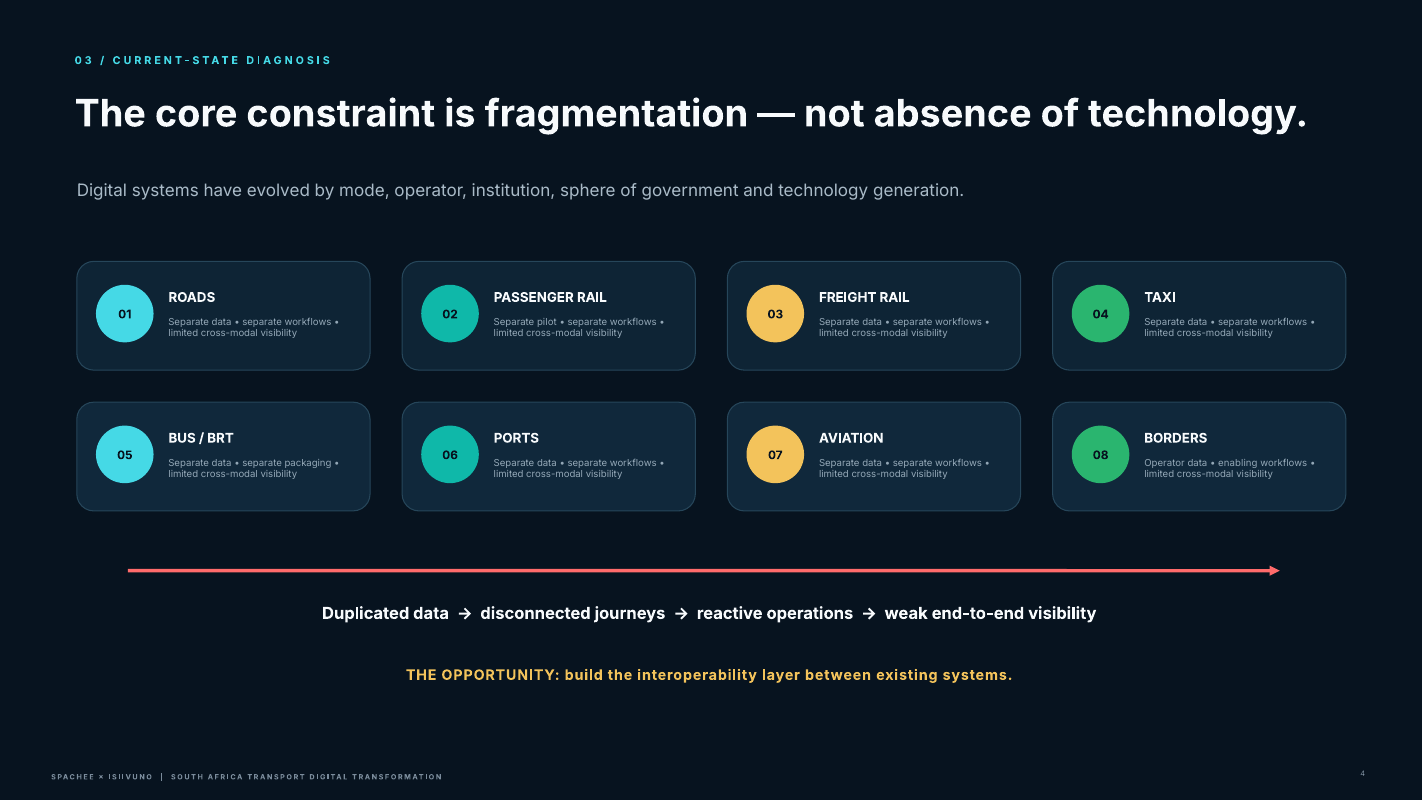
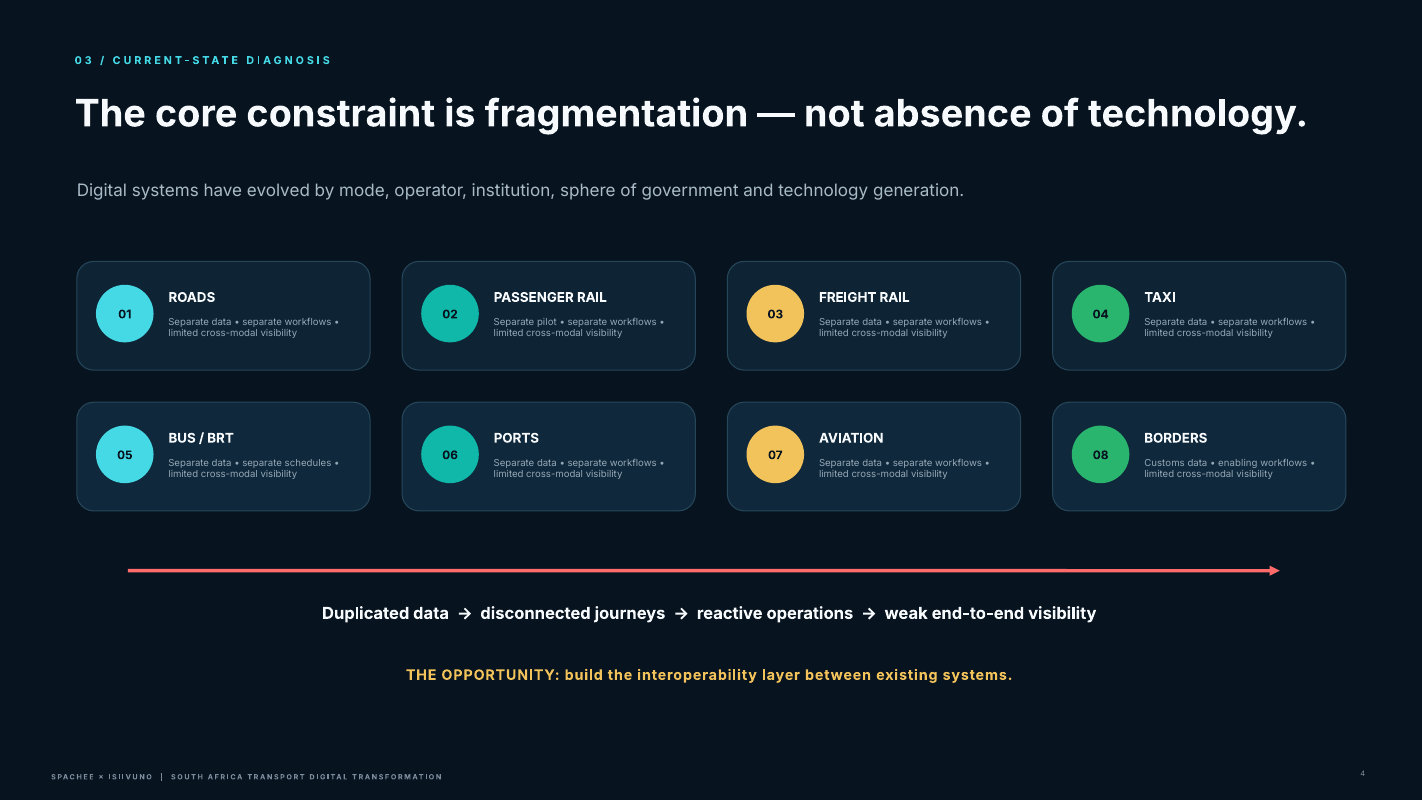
packaging: packaging -> schedules
Operator at (1165, 463): Operator -> Customs
